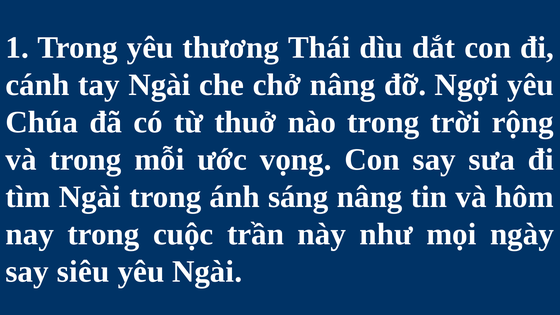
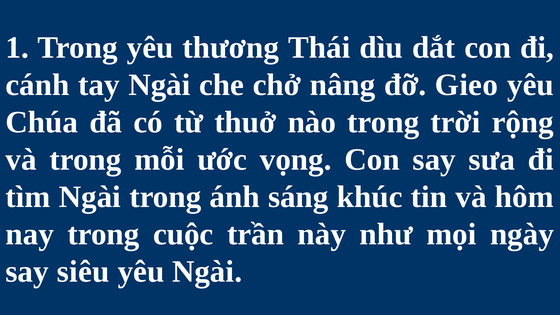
Ngợi: Ngợi -> Gieo
sáng nâng: nâng -> khúc
